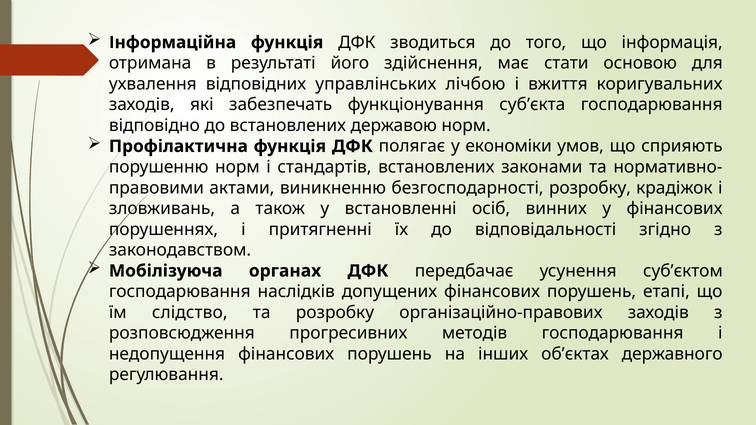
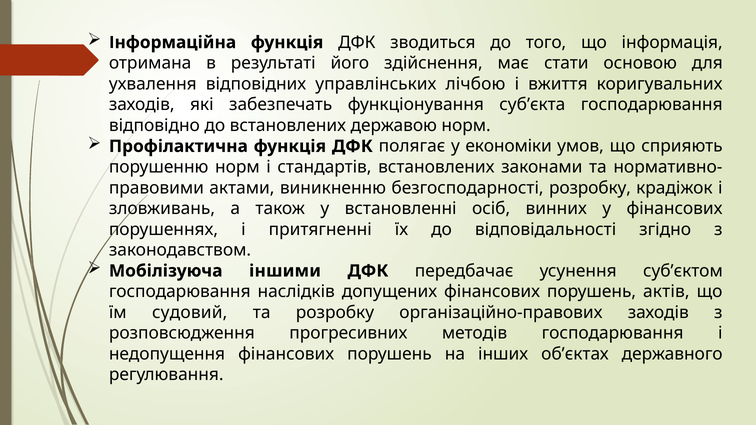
органах: органах -> іншими
етапі: етапі -> актів
слідство: слідство -> судовий
